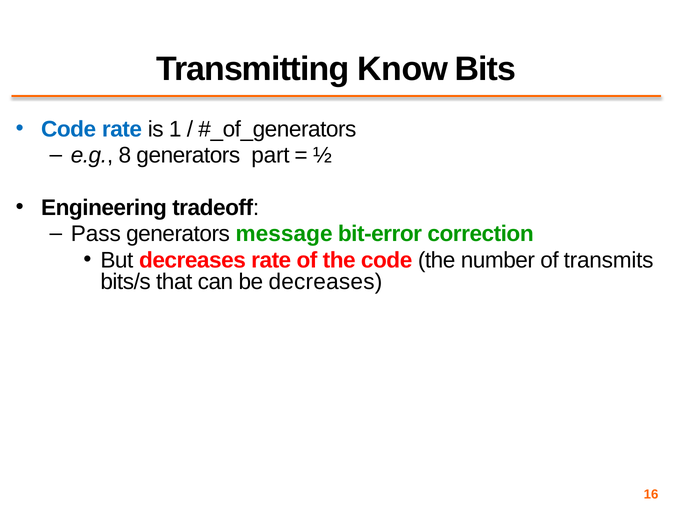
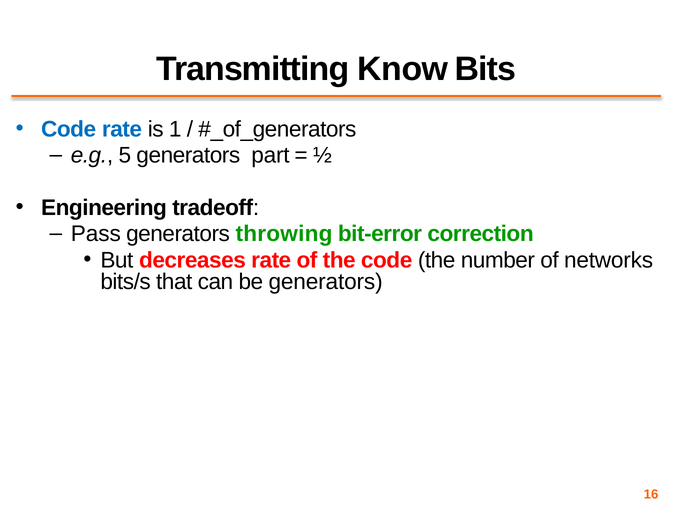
8: 8 -> 5
message: message -> throwing
transmits: transmits -> networks
be decreases: decreases -> generators
